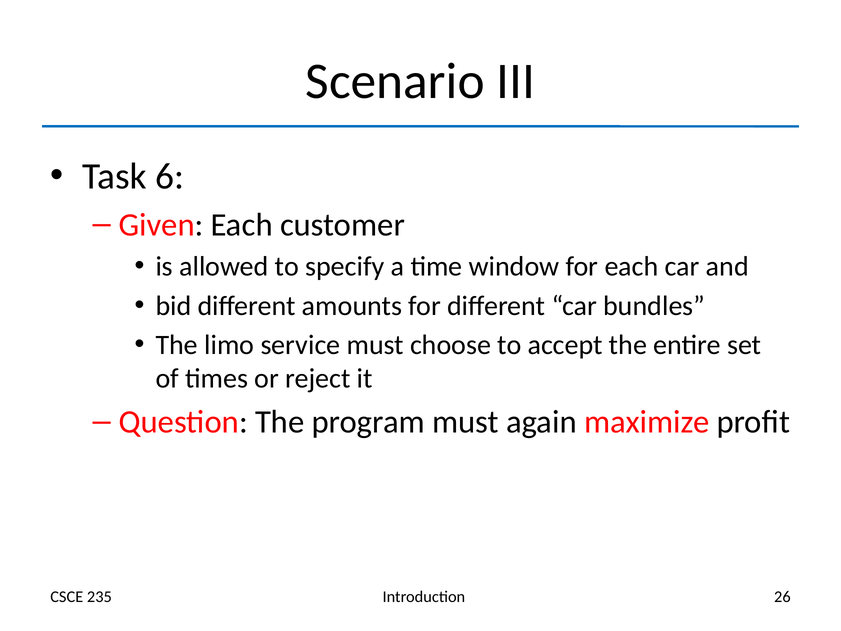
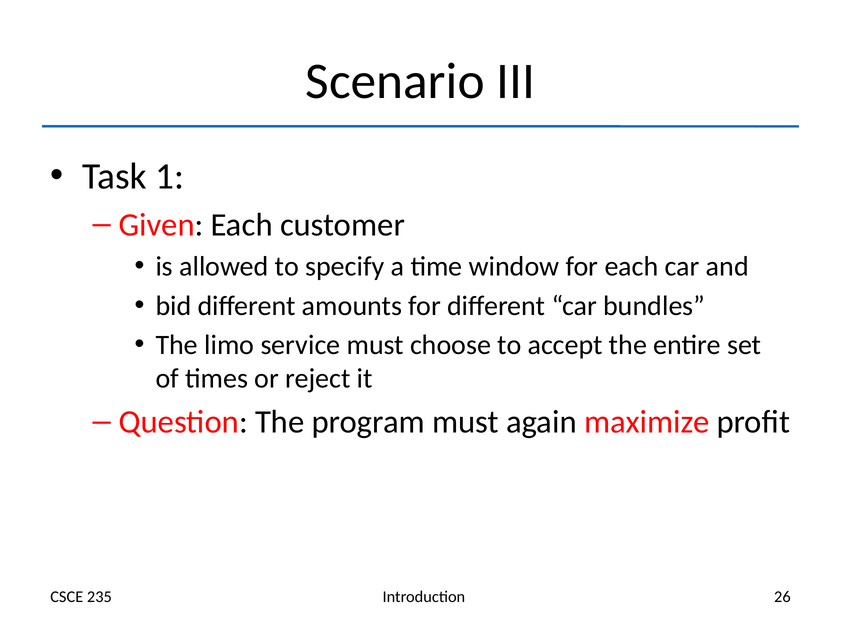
6: 6 -> 1
